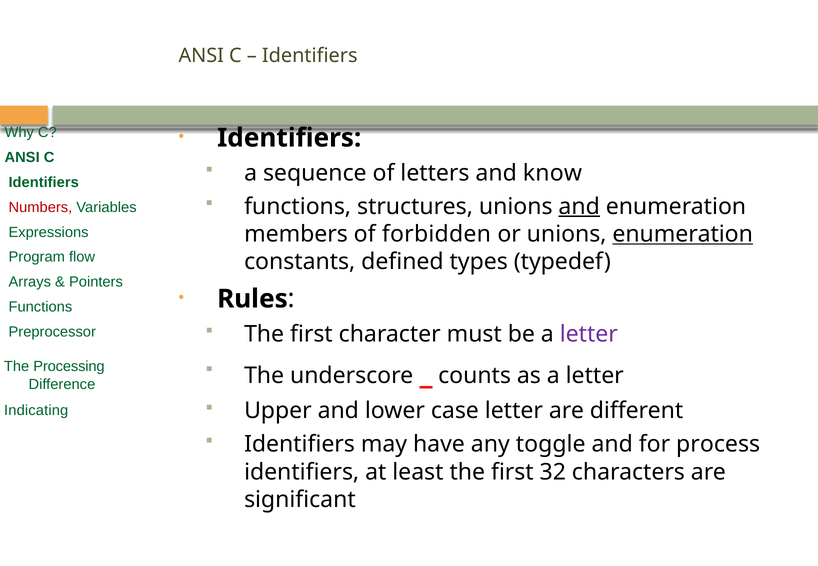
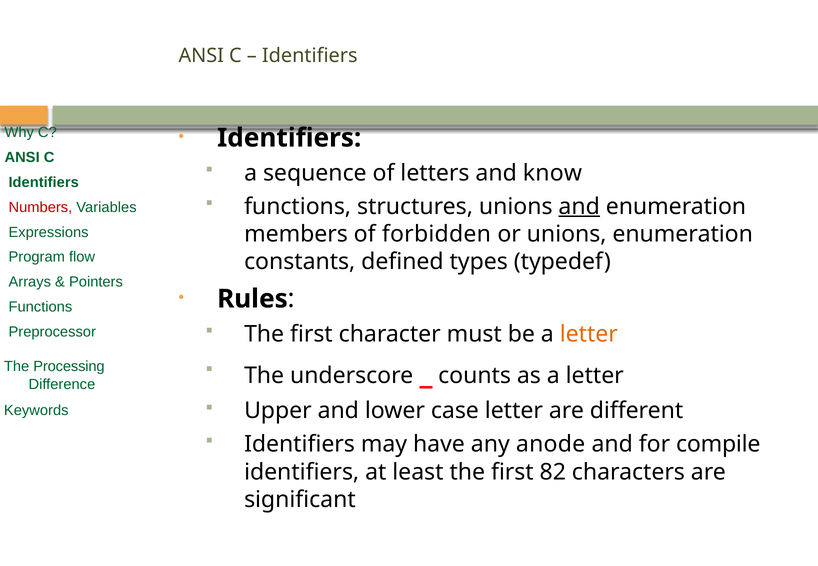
enumeration at (683, 234) underline: present -> none
letter at (589, 334) colour: purple -> orange
Indicating: Indicating -> Keywords
toggle: toggle -> anode
process: process -> compile
32: 32 -> 82
